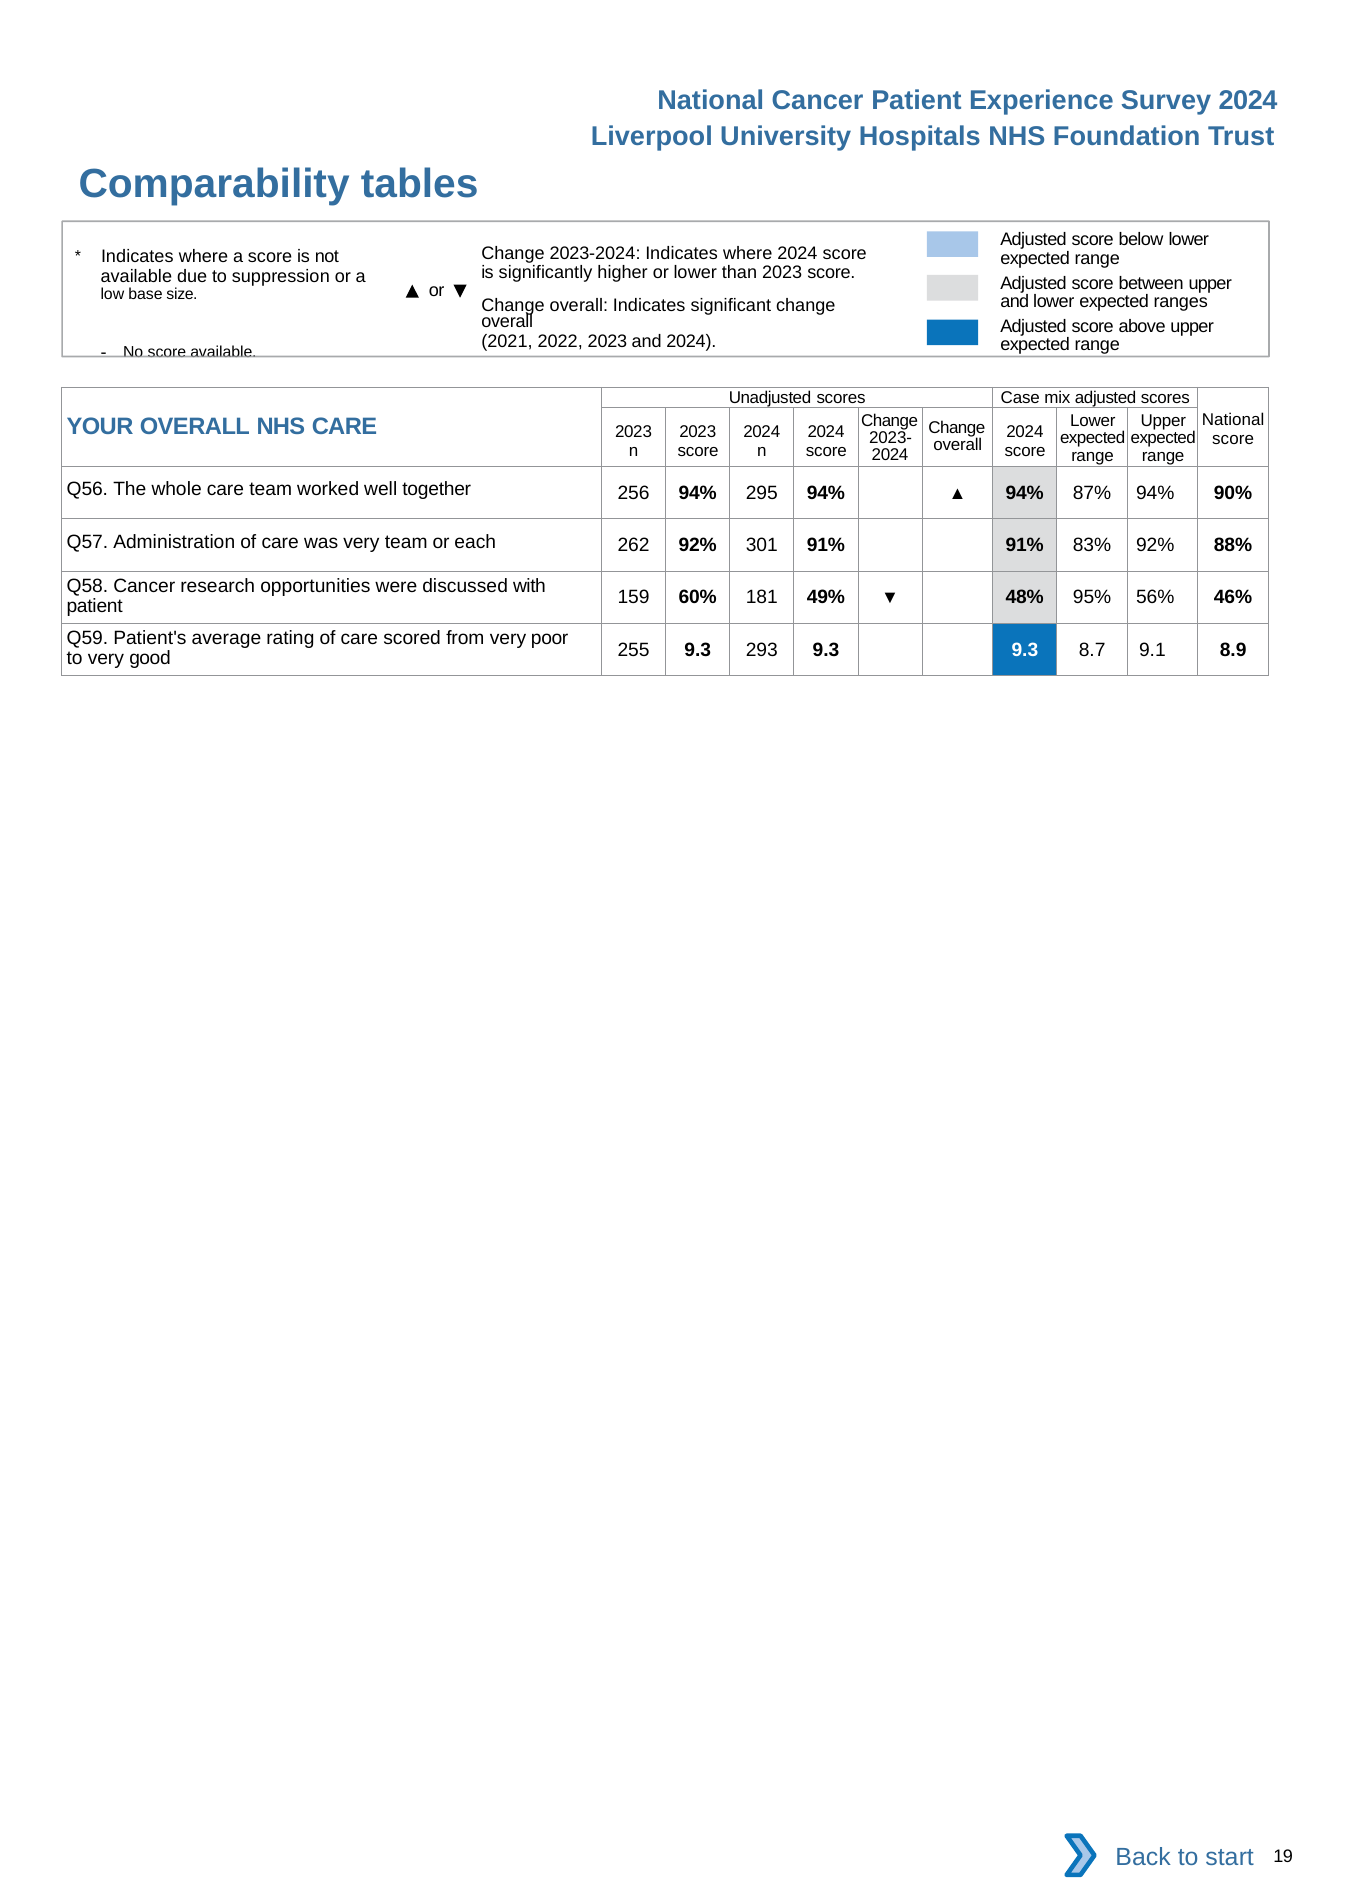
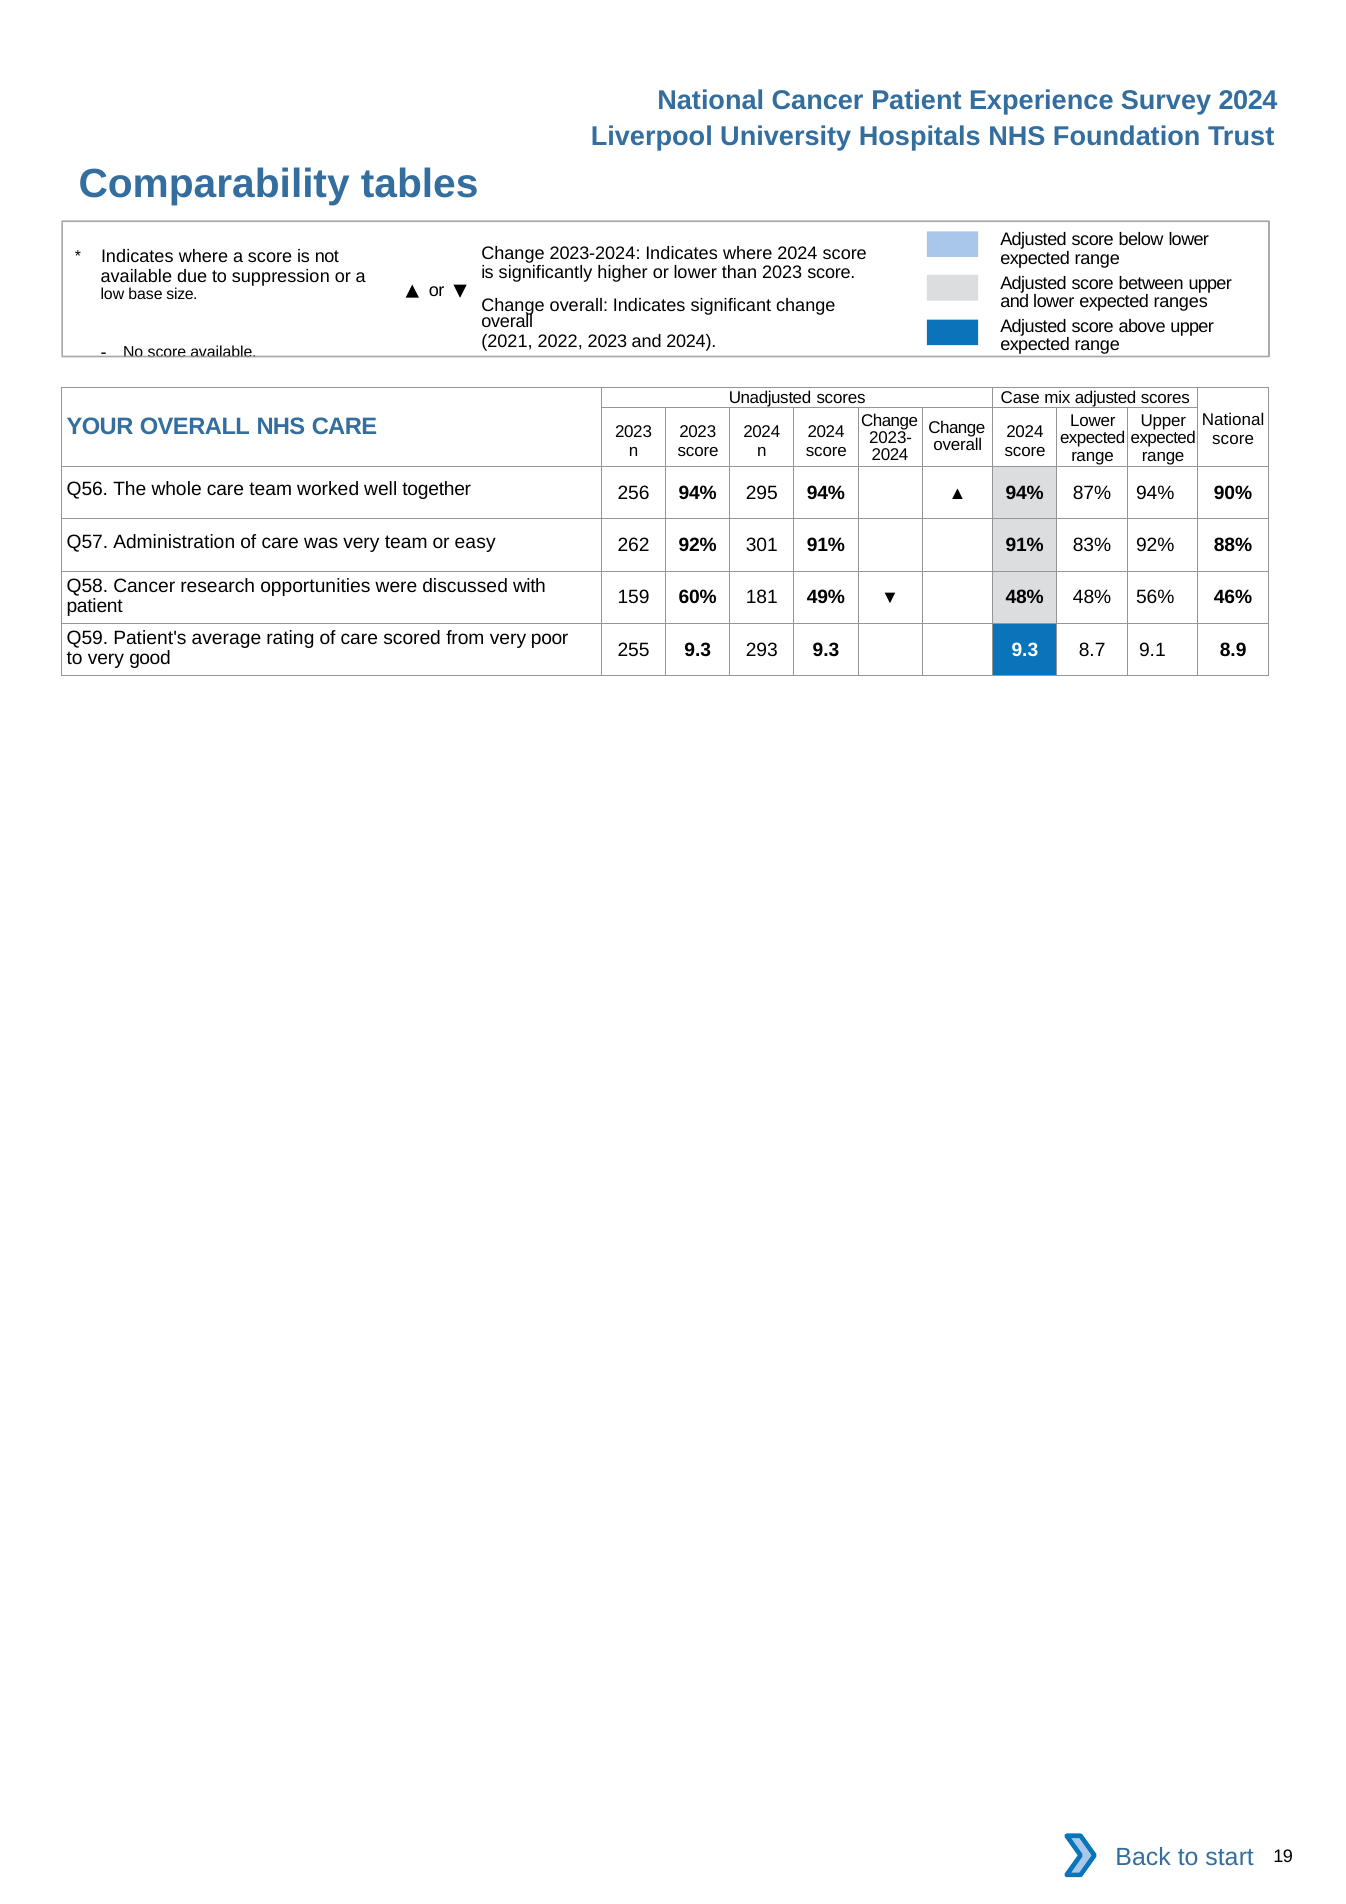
each: each -> easy
48% 95%: 95% -> 48%
